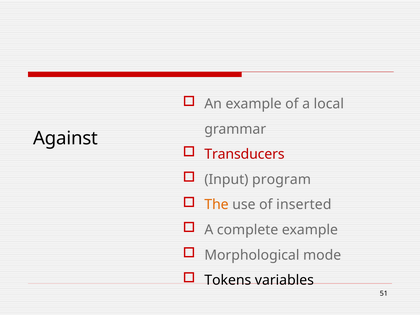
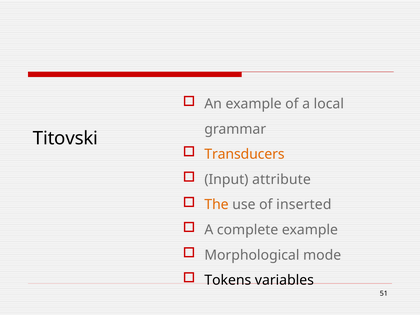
Against: Against -> Titovski
Transducers colour: red -> orange
program: program -> attribute
